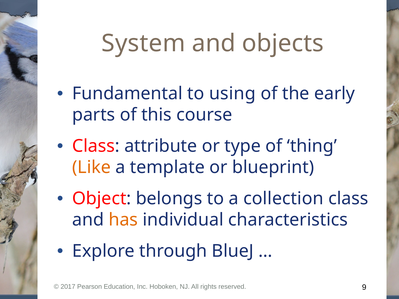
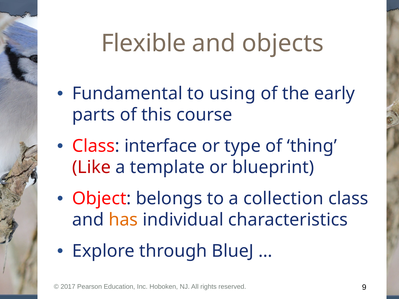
System: System -> Flexible
attribute: attribute -> interface
Like colour: orange -> red
